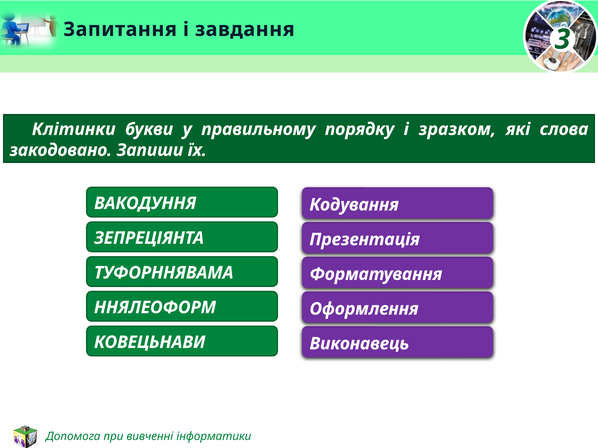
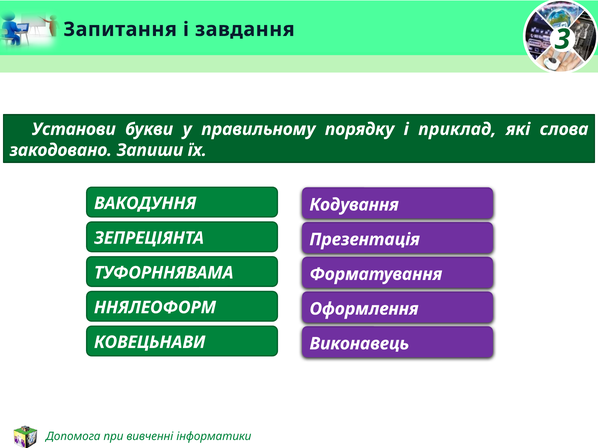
Клітинки: Клітинки -> Установи
зразком: зразком -> приклад
